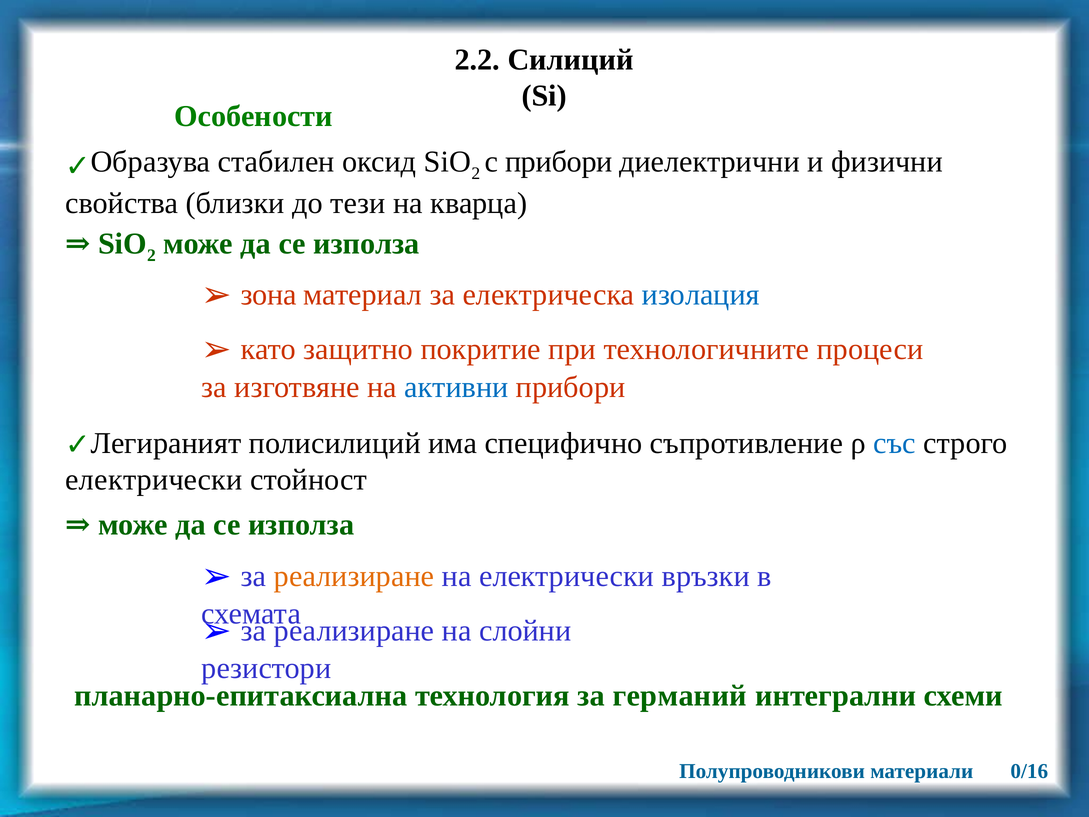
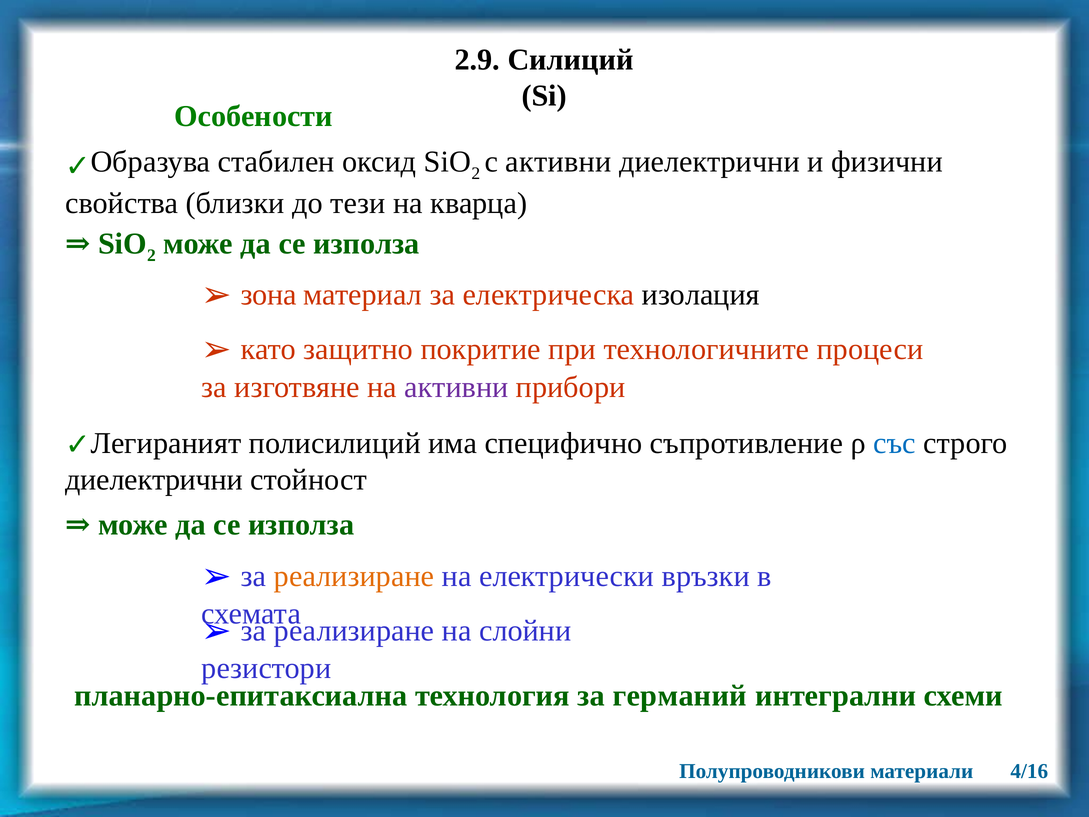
2.2: 2.2 -> 2.9
с прибори: прибори -> активни
изолация colour: blue -> black
активни at (456, 387) colour: blue -> purple
електрически at (154, 480): електрически -> диелектрични
0/16: 0/16 -> 4/16
